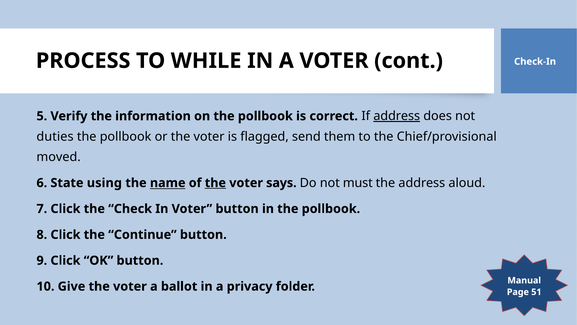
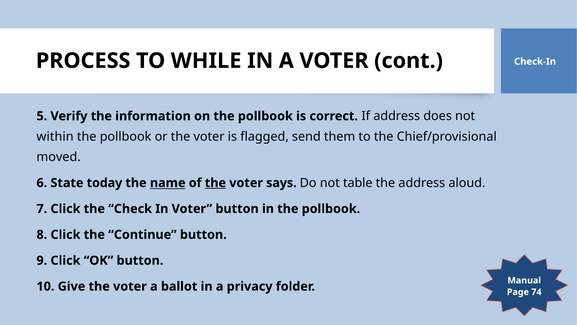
address at (397, 116) underline: present -> none
duties: duties -> within
using: using -> today
must: must -> table
51: 51 -> 74
